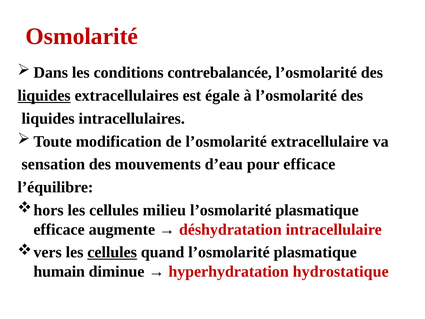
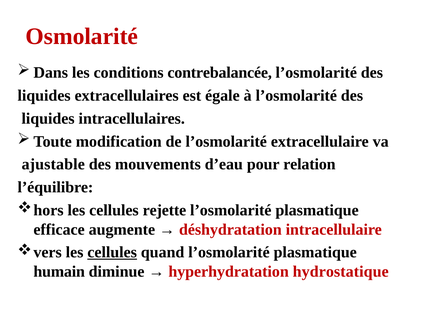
liquides at (44, 95) underline: present -> none
sensation: sensation -> ajustable
pour efficace: efficace -> relation
milieu: milieu -> rejette
